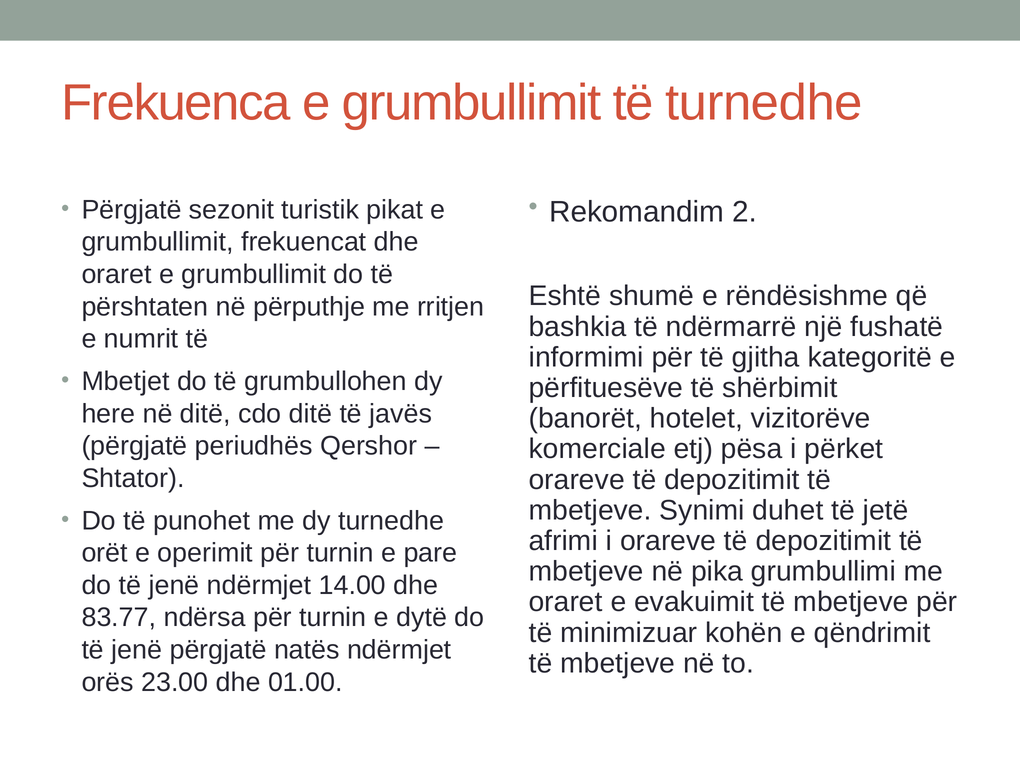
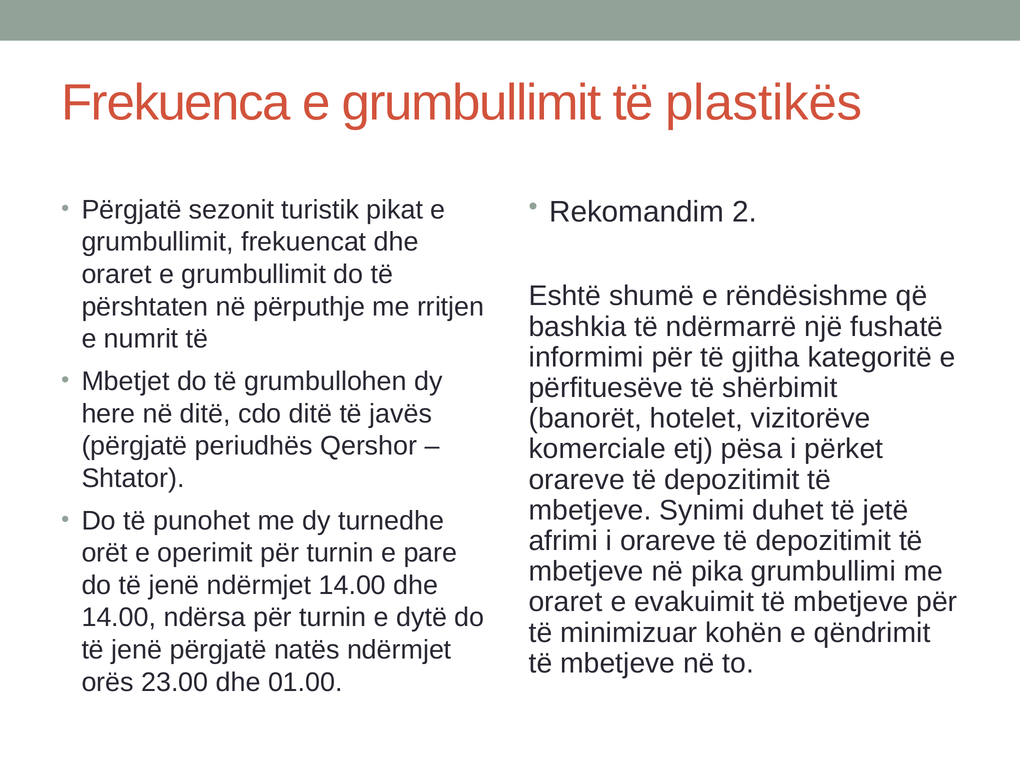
të turnedhe: turnedhe -> plastikës
83.77 at (119, 618): 83.77 -> 14.00
